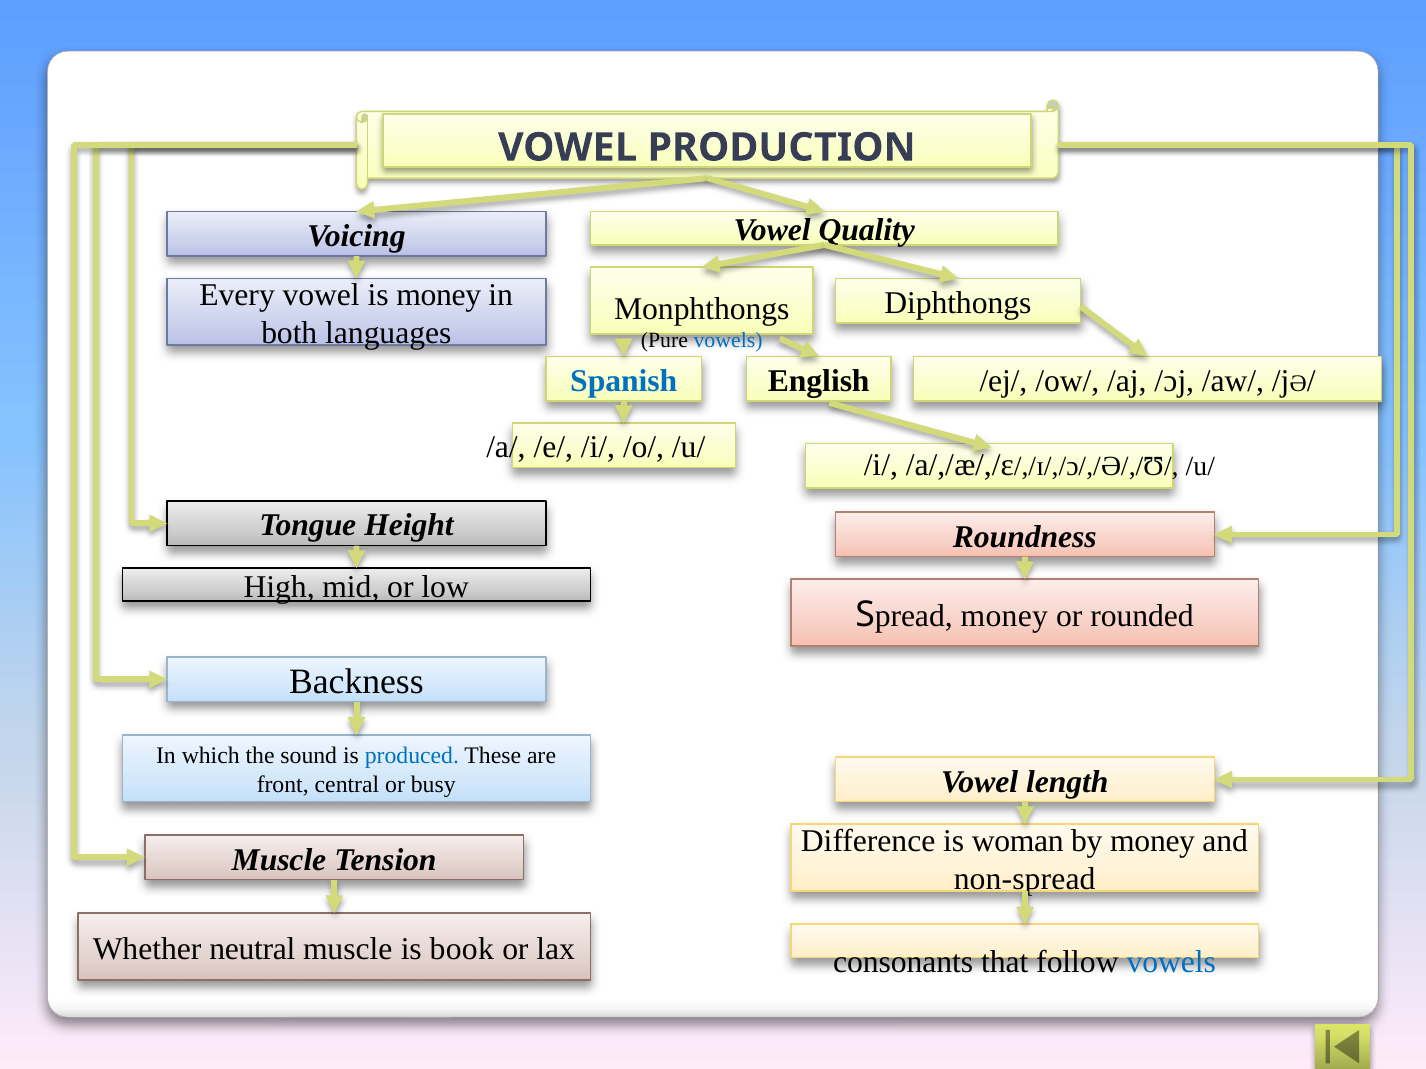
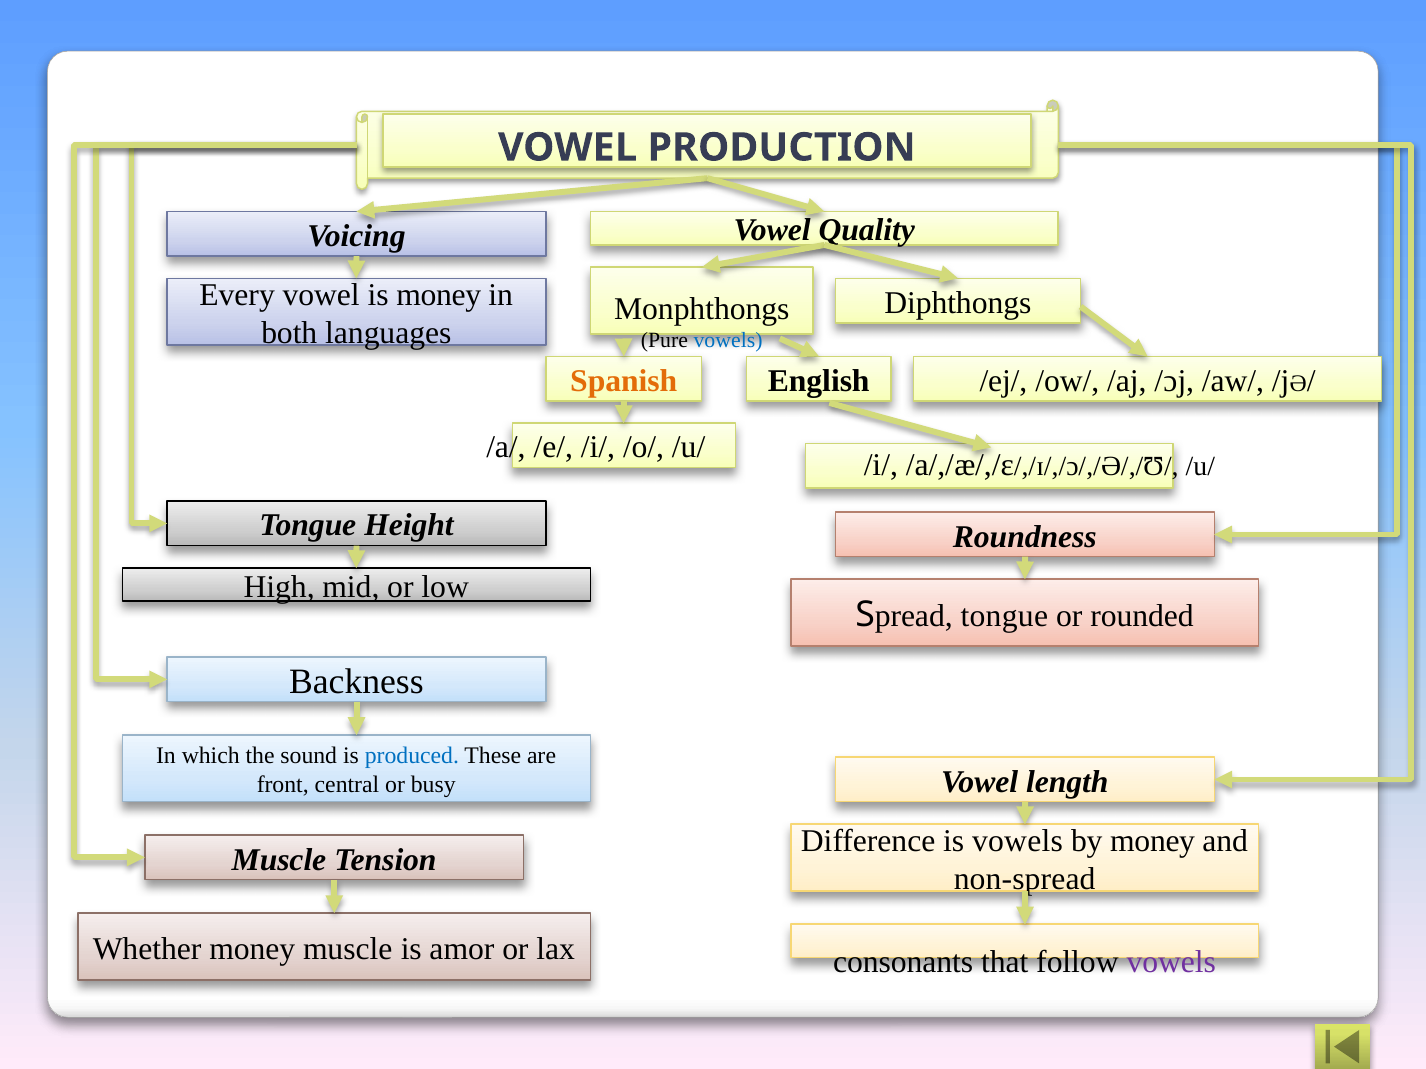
Spanish colour: blue -> orange
Spread money: money -> tongue
is woman: woman -> vowels
Whether neutral: neutral -> money
book: book -> amor
vowels at (1171, 963) colour: blue -> purple
